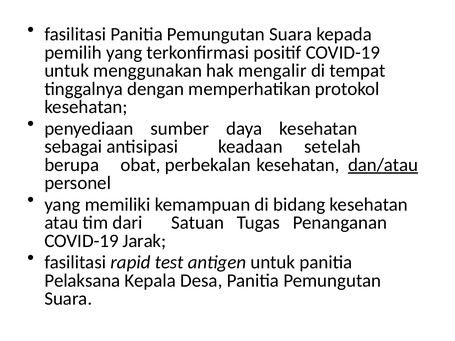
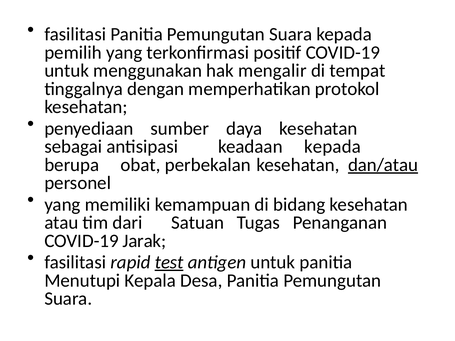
keadaan setelah: setelah -> kepada
test underline: none -> present
Pelaksana: Pelaksana -> Menutupi
